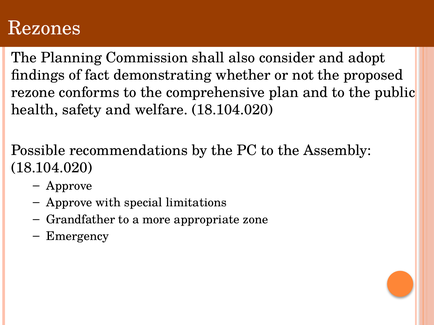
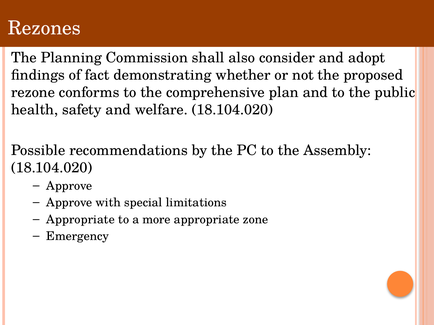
Grandfather at (81, 220): Grandfather -> Appropriate
